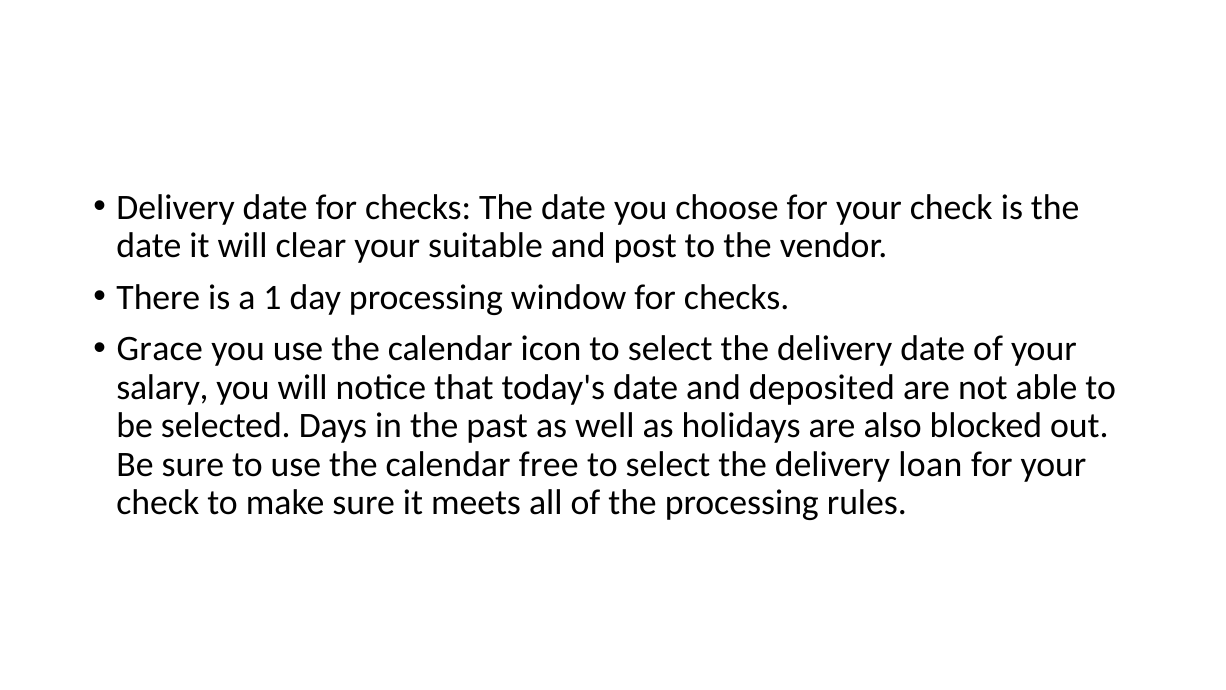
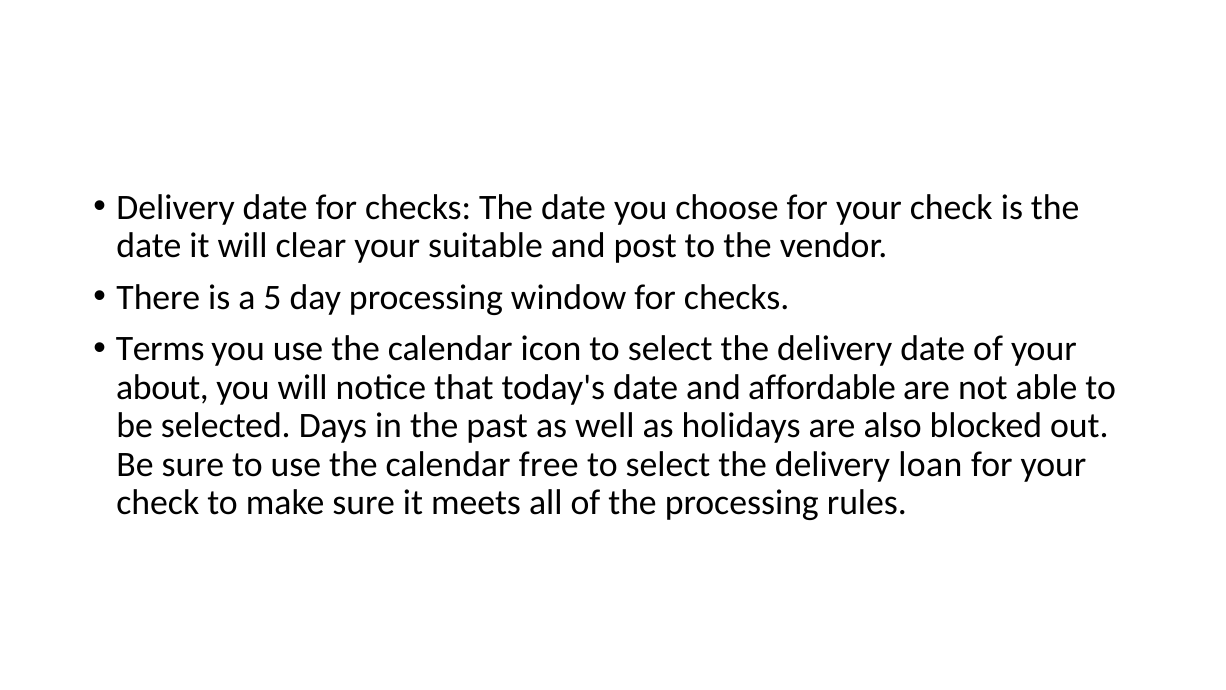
1: 1 -> 5
Grace: Grace -> Terms
salary: salary -> about
deposited: deposited -> affordable
